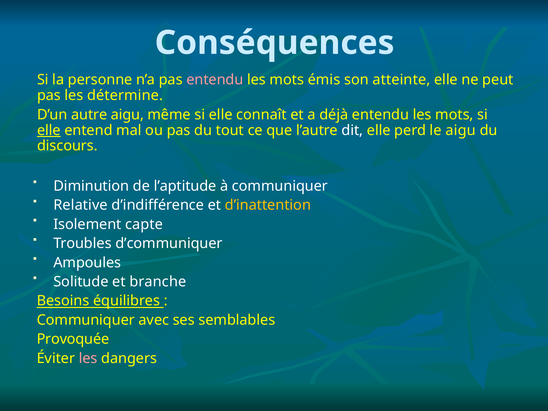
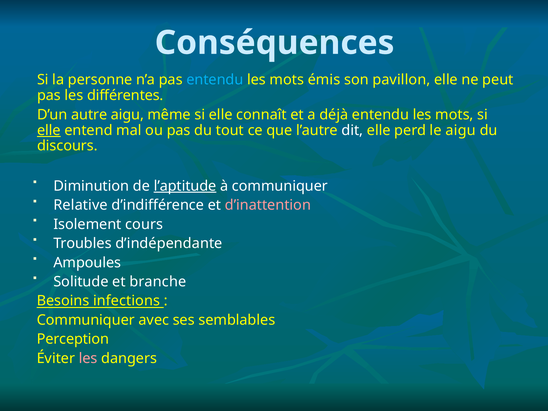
entendu at (215, 80) colour: pink -> light blue
atteinte: atteinte -> pavillon
détermine: détermine -> différentes
l’aptitude underline: none -> present
d’inattention colour: yellow -> pink
capte: capte -> cours
d’communiquer: d’communiquer -> d’indépendante
équilibres: équilibres -> infections
Provoquée: Provoquée -> Perception
